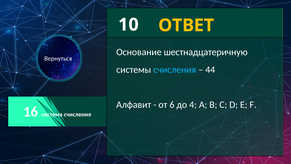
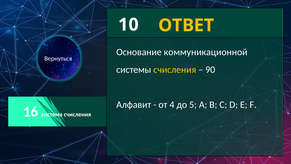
шестнадцатеричную: шестнадцатеричную -> коммуникационной
счисления at (175, 70) colour: light blue -> yellow
44: 44 -> 90
6: 6 -> 4
4: 4 -> 5
